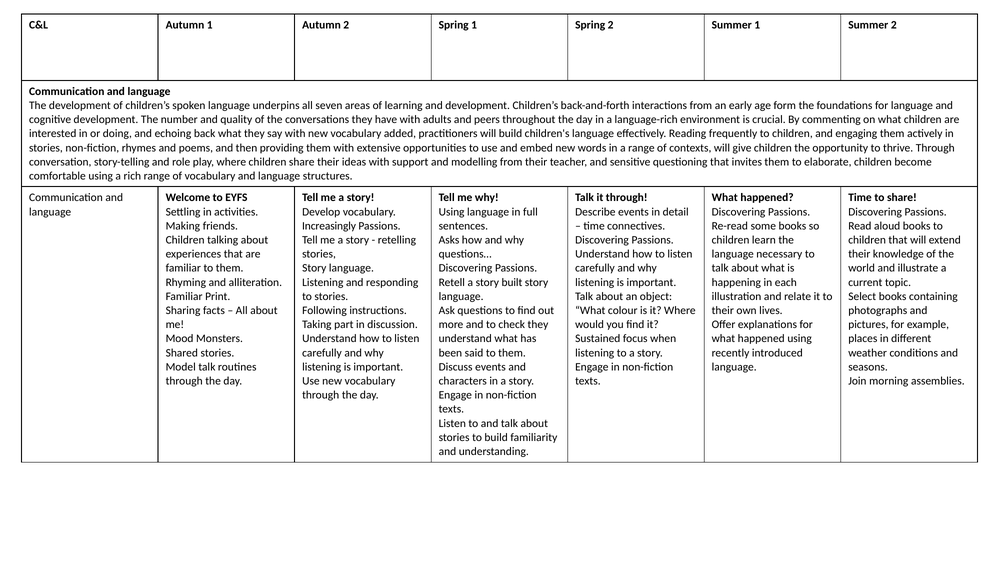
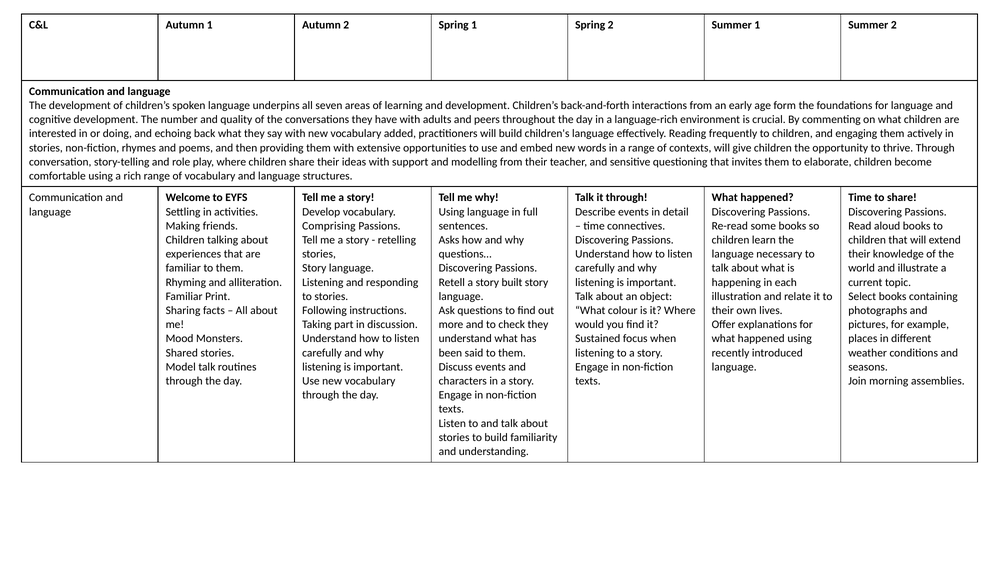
Increasingly: Increasingly -> Comprising
